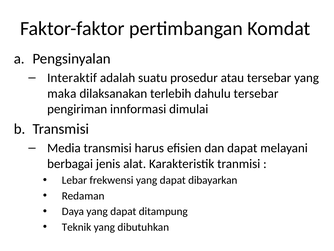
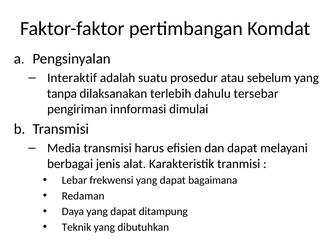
atau tersebar: tersebar -> sebelum
maka: maka -> tanpa
dibayarkan: dibayarkan -> bagaimana
